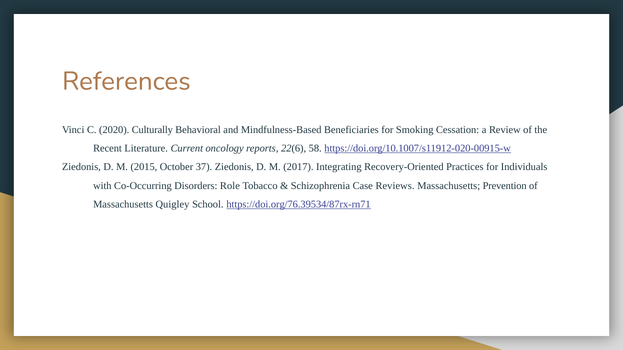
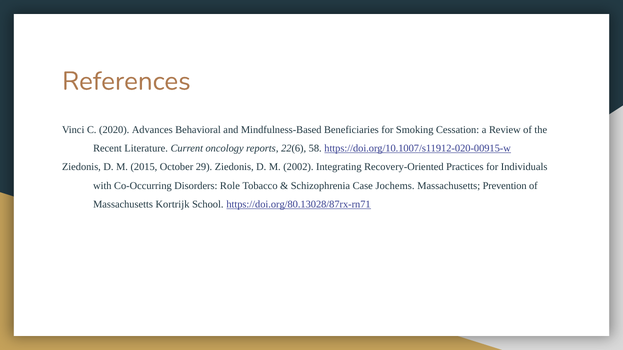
Culturally: Culturally -> Advances
37: 37 -> 29
2017: 2017 -> 2002
Reviews: Reviews -> Jochems
Quigley: Quigley -> Kortrijk
https://doi.org/76.39534/87rx-rn71: https://doi.org/76.39534/87rx-rn71 -> https://doi.org/80.13028/87rx-rn71
